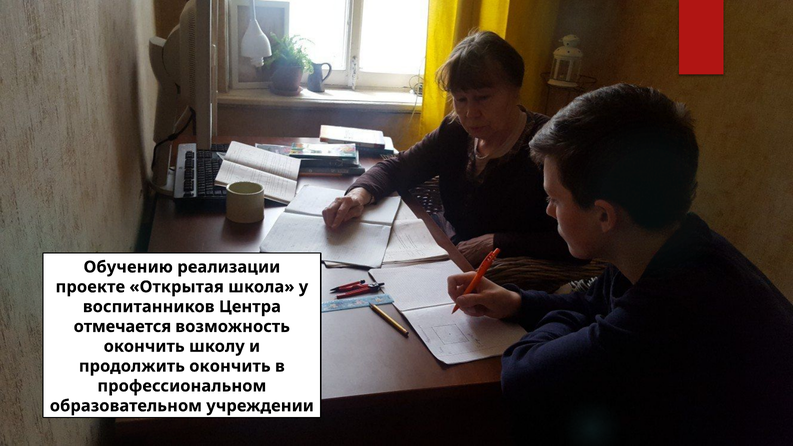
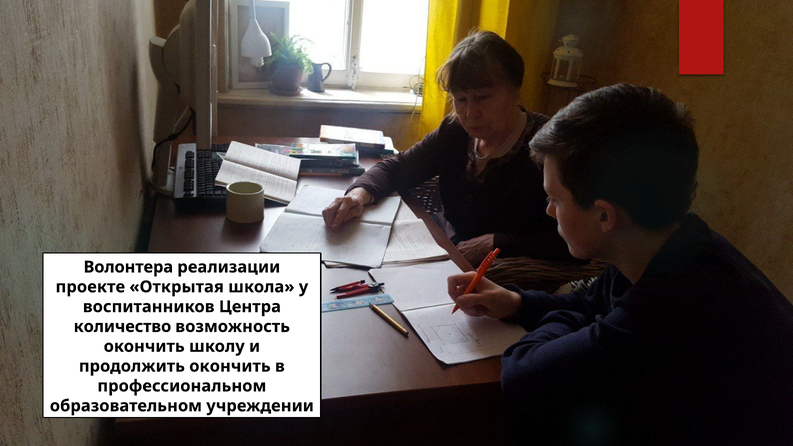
Обучению: Обучению -> Волонтера
отмечается: отмечается -> количество
